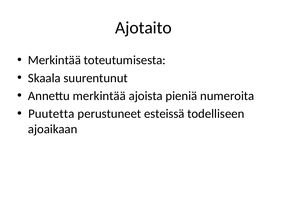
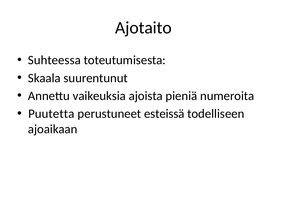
Merkintää at (54, 60): Merkintää -> Suhteessa
Annettu merkintää: merkintää -> vaikeuksia
